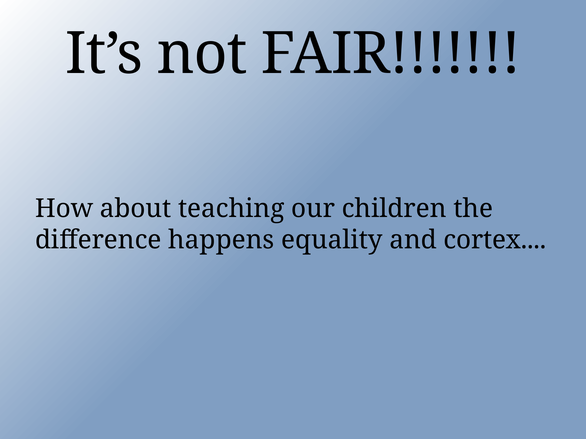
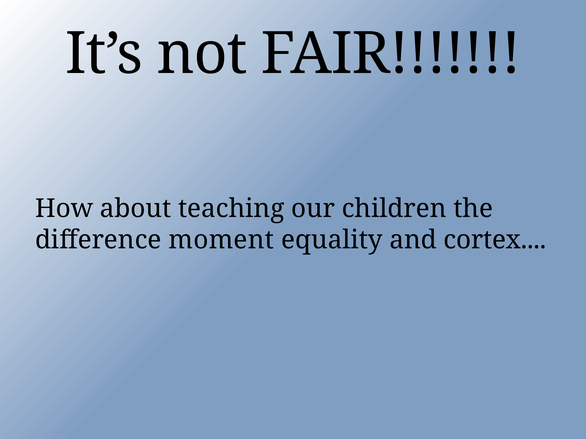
happens: happens -> moment
